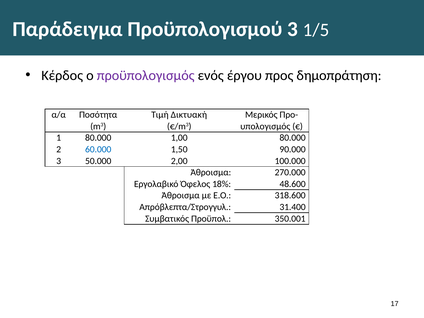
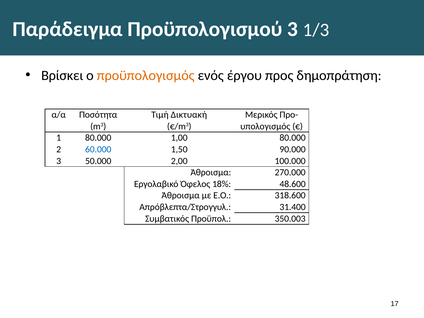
1/5: 1/5 -> 1/3
Κέρδος: Κέρδος -> Βρίσκει
προϋπολογισμός colour: purple -> orange
350.001: 350.001 -> 350.003
